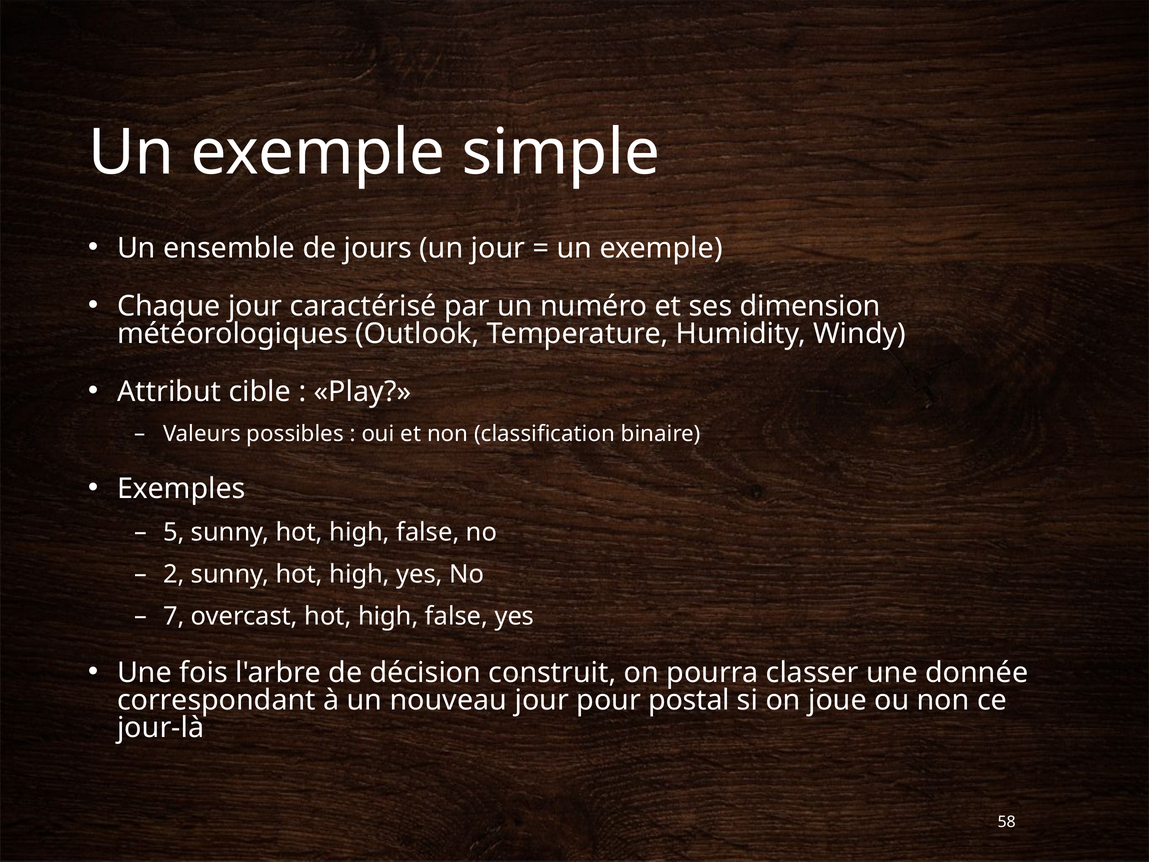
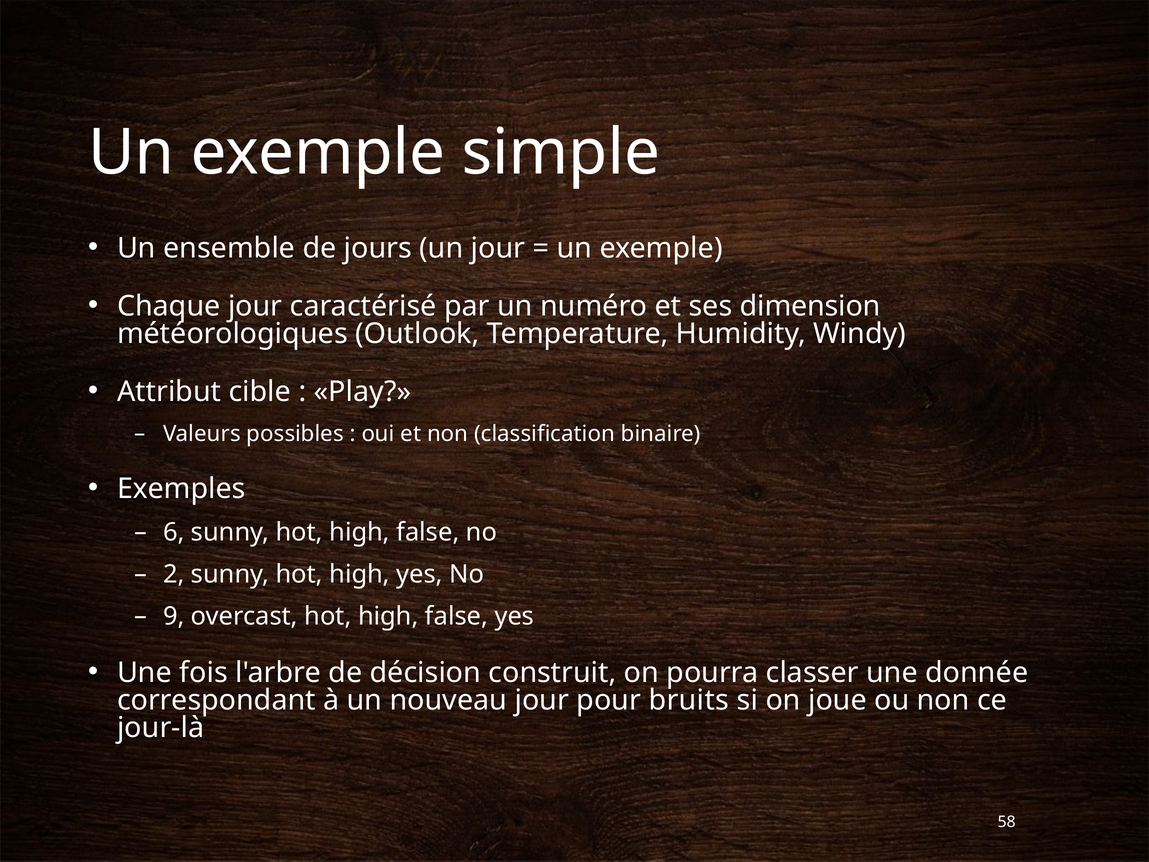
5: 5 -> 6
7: 7 -> 9
postal: postal -> bruits
